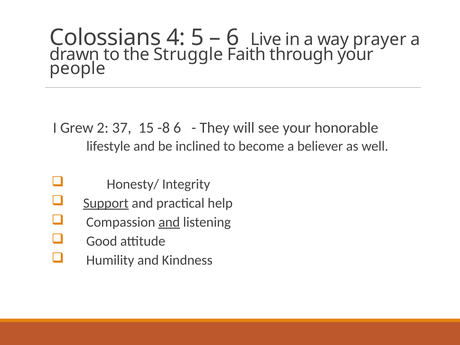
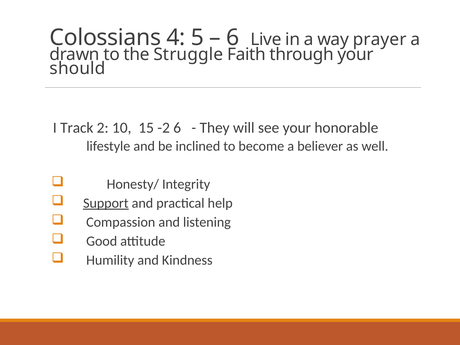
people: people -> should
Grew: Grew -> Track
37: 37 -> 10
-8: -8 -> -2
and at (169, 222) underline: present -> none
